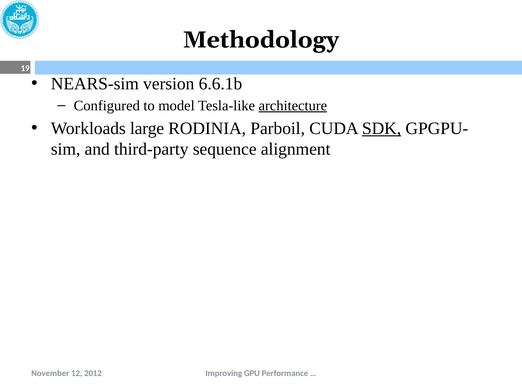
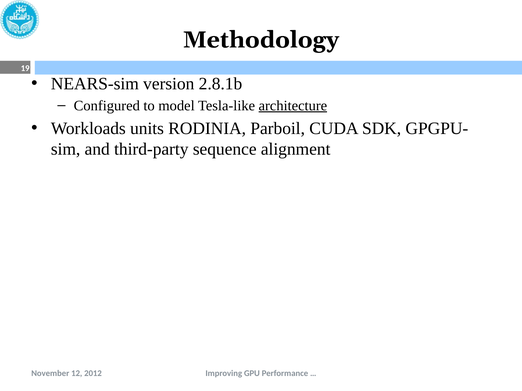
6.6.1b: 6.6.1b -> 2.8.1b
large: large -> units
SDK underline: present -> none
